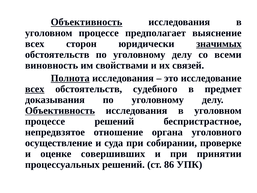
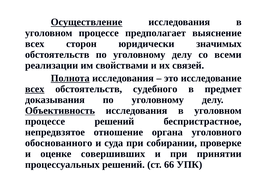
Объективность at (86, 22): Объективность -> Осуществление
значимых underline: present -> none
виновность: виновность -> реализации
осуществление: осуществление -> обоснованного
86: 86 -> 66
